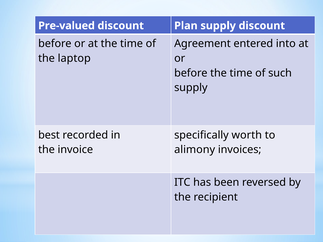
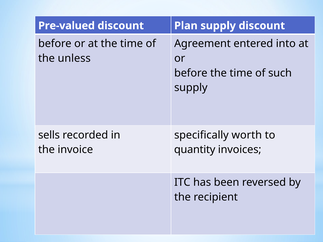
laptop: laptop -> unless
best: best -> sells
alimony: alimony -> quantity
